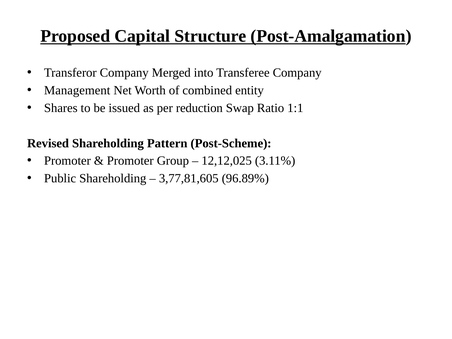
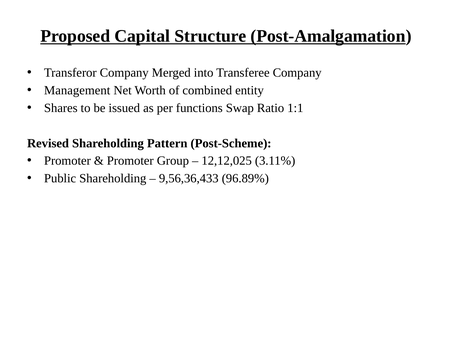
reduction: reduction -> functions
3,77,81,605: 3,77,81,605 -> 9,56,36,433
